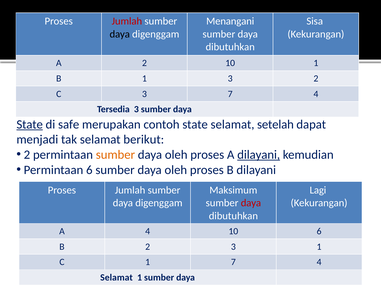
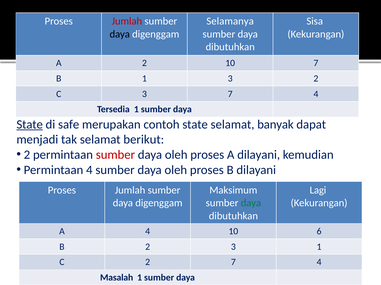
Menangani: Menangani -> Selamanya
10 1: 1 -> 7
Tersedia 3: 3 -> 1
setelah: setelah -> banyak
sumber at (115, 155) colour: orange -> red
dilayani at (259, 155) underline: present -> none
Permintaan 6: 6 -> 4
daya at (251, 204) colour: red -> green
C 1: 1 -> 2
Selamat at (117, 278): Selamat -> Masalah
